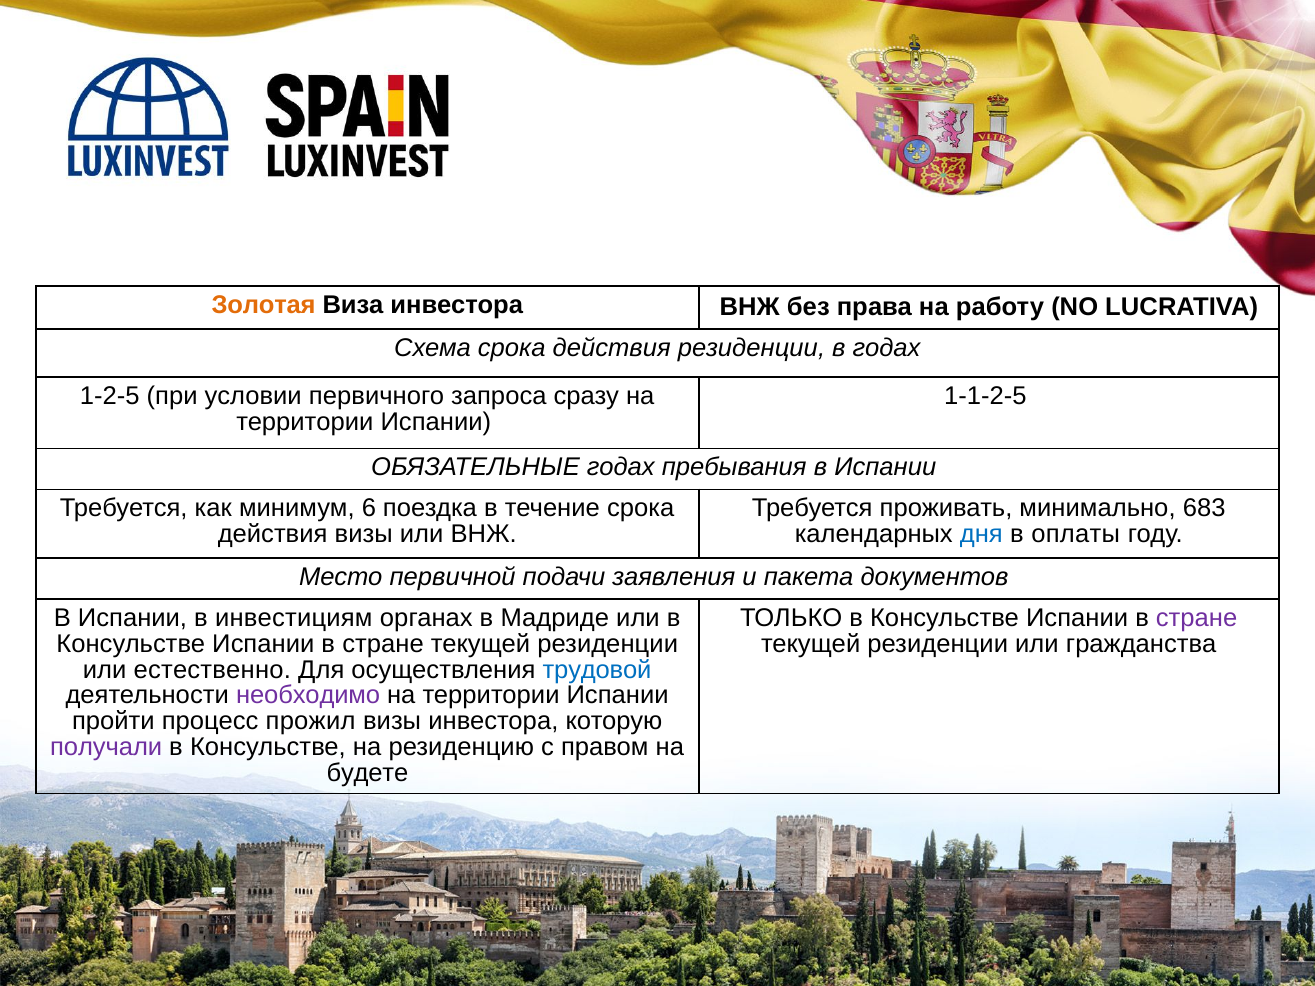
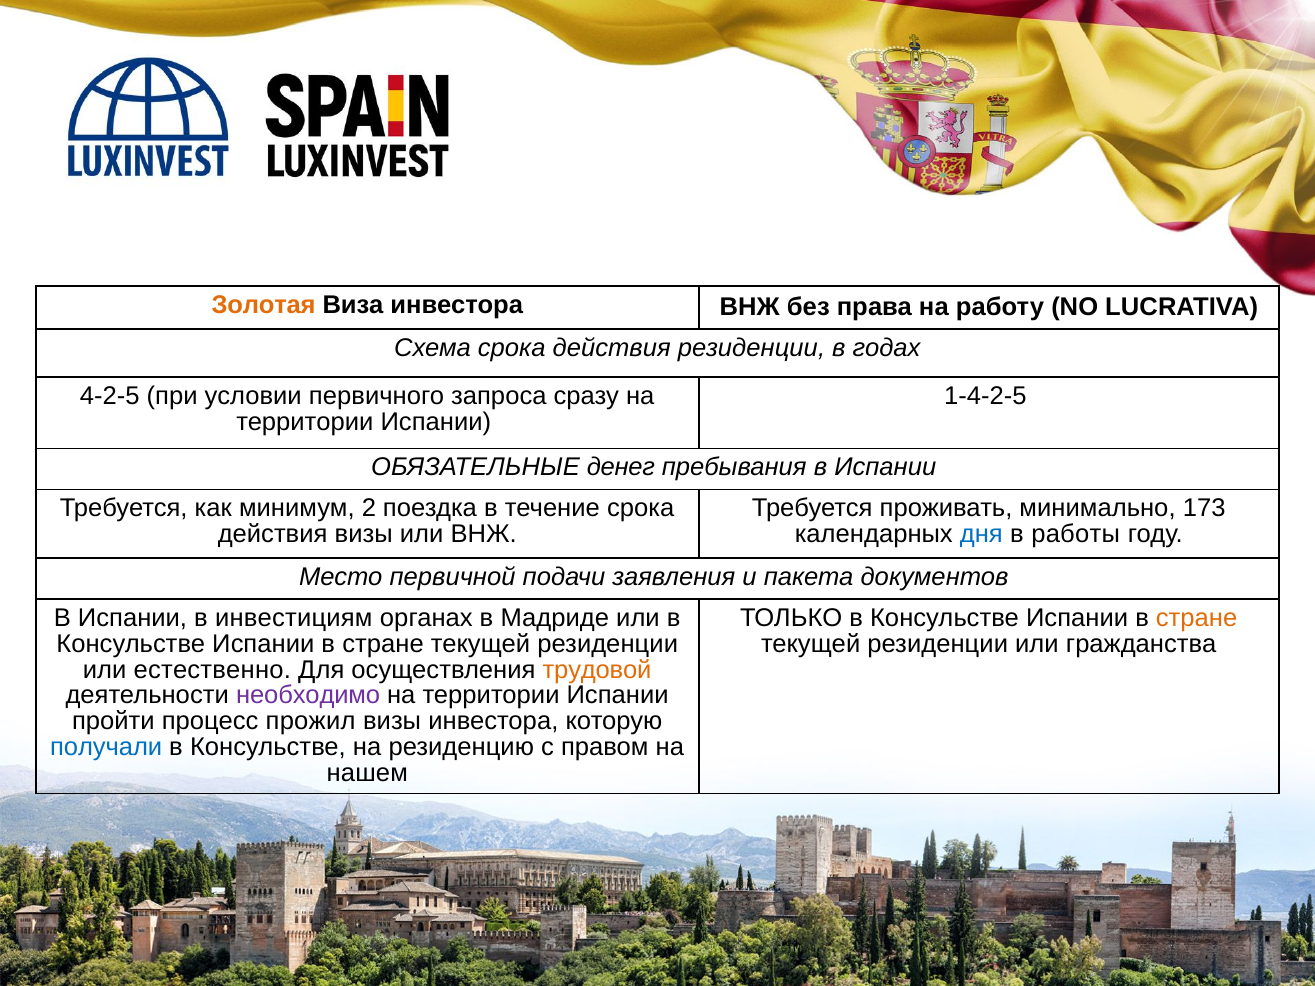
1-2-5: 1-2-5 -> 4-2-5
1-1-2-5: 1-1-2-5 -> 1-4-2-5
ОБЯЗАТЕЛЬНЫЕ годах: годах -> денег
6: 6 -> 2
683: 683 -> 173
оплаты: оплаты -> работы
стране at (1197, 618) colour: purple -> orange
трудовой colour: blue -> orange
получали colour: purple -> blue
будете: будете -> нашем
